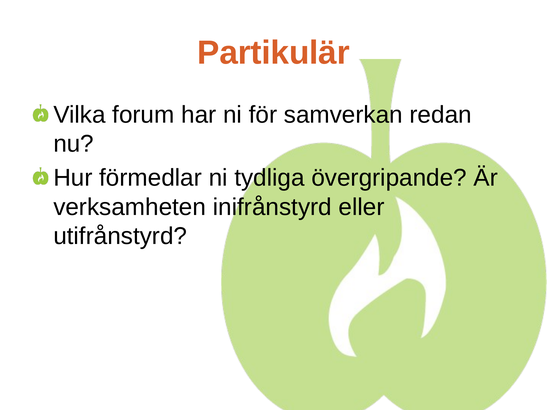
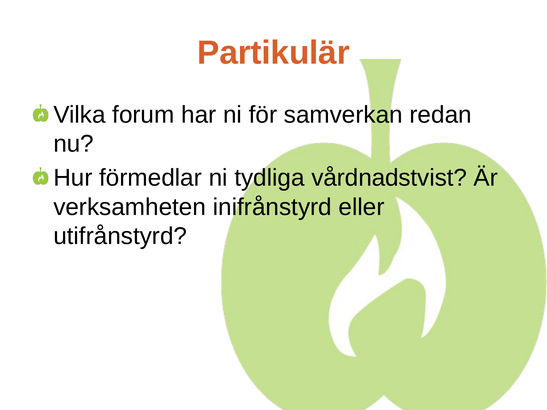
övergripande: övergripande -> vårdnadstvist
